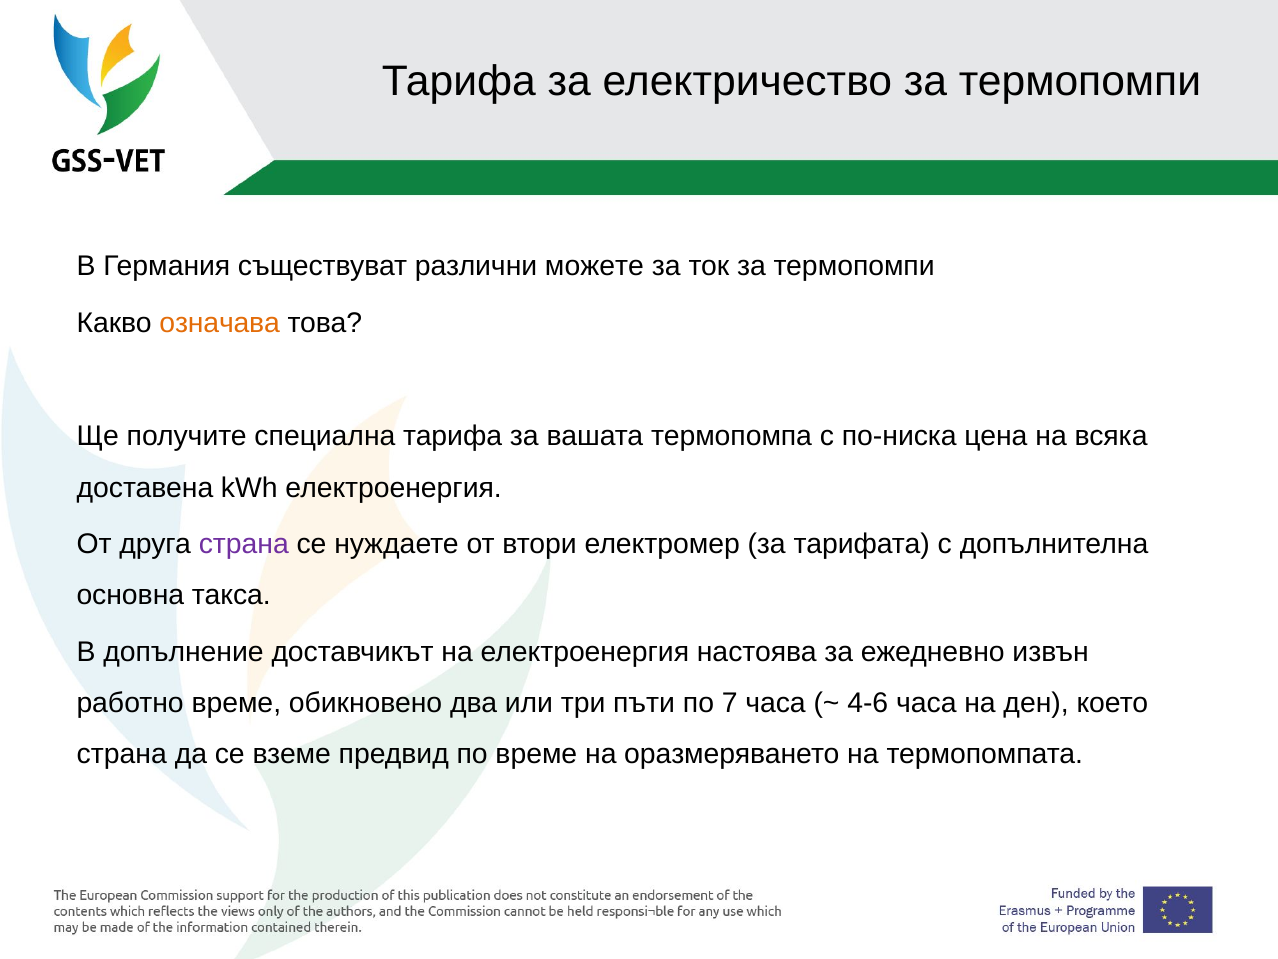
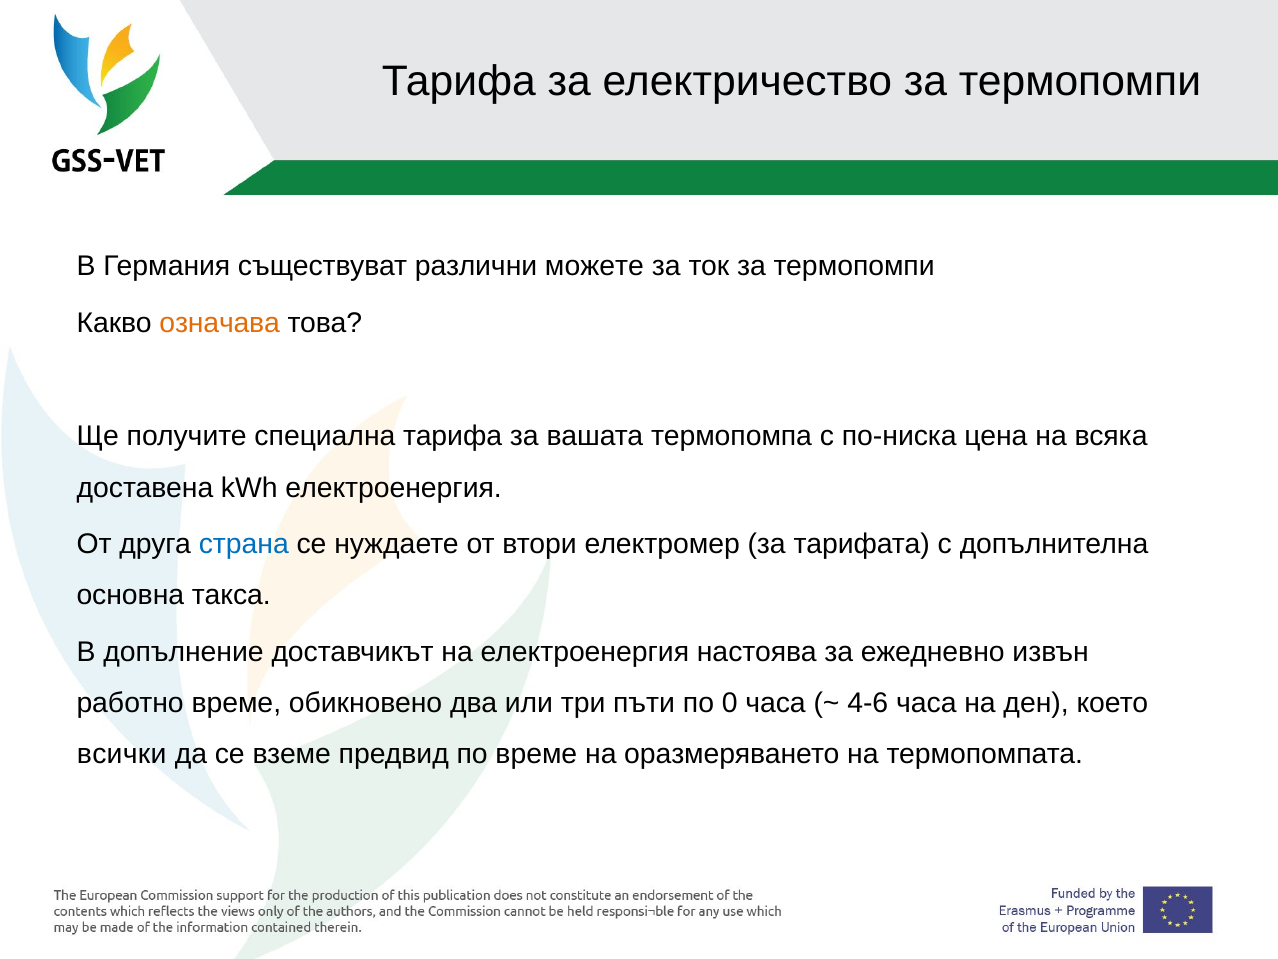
страна at (244, 544) colour: purple -> blue
7: 7 -> 0
страна at (122, 754): страна -> всички
